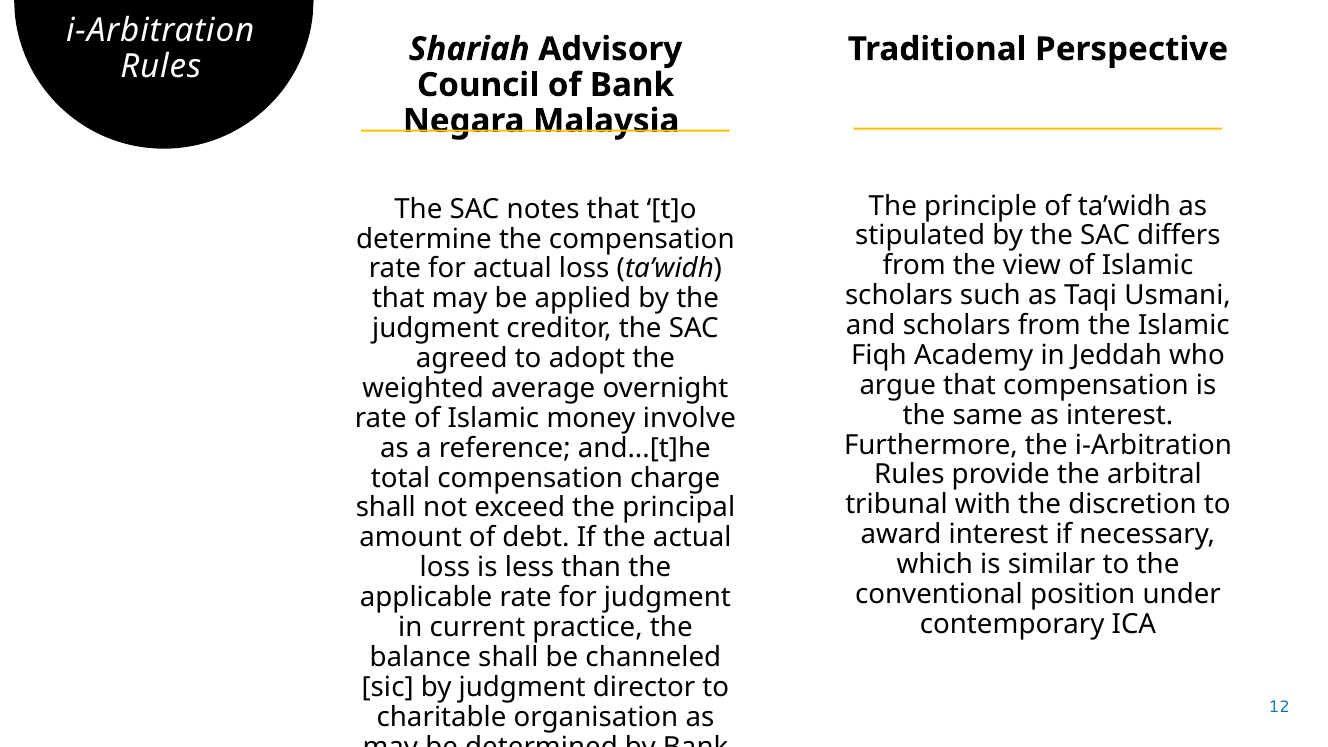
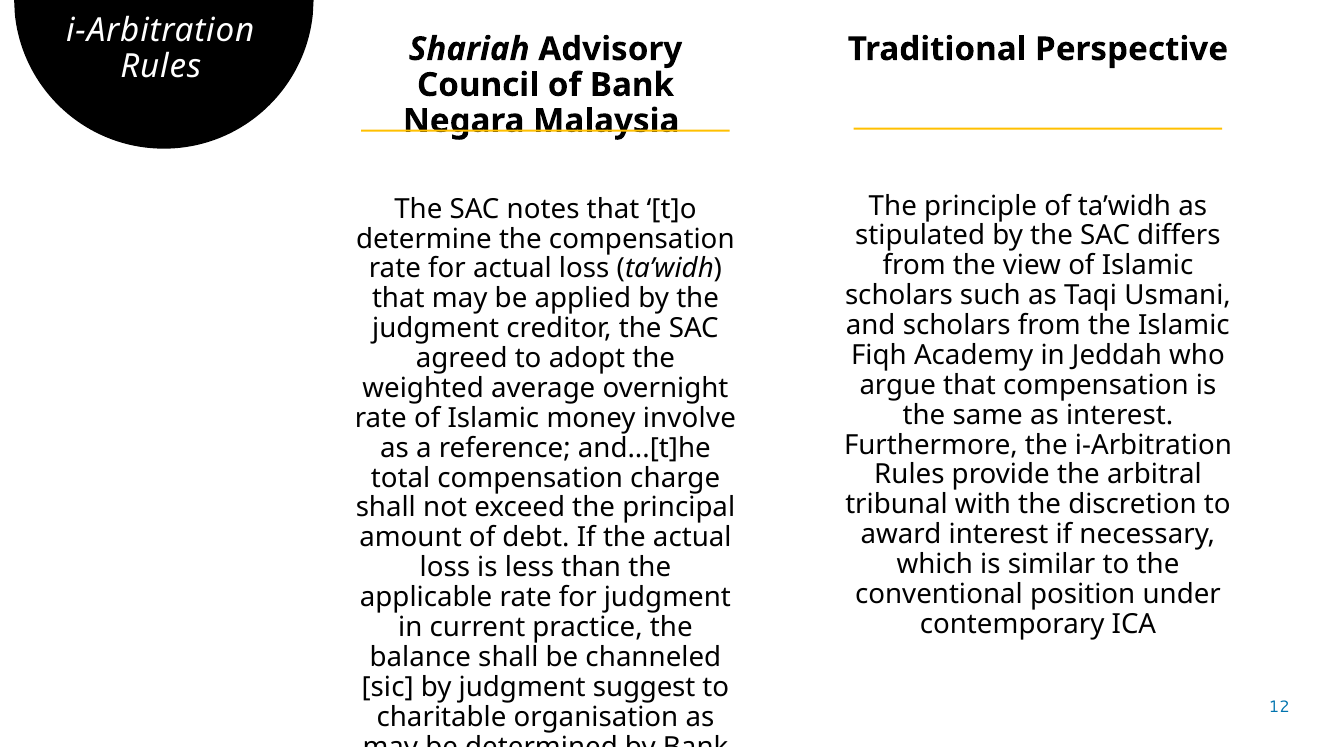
director: director -> suggest
